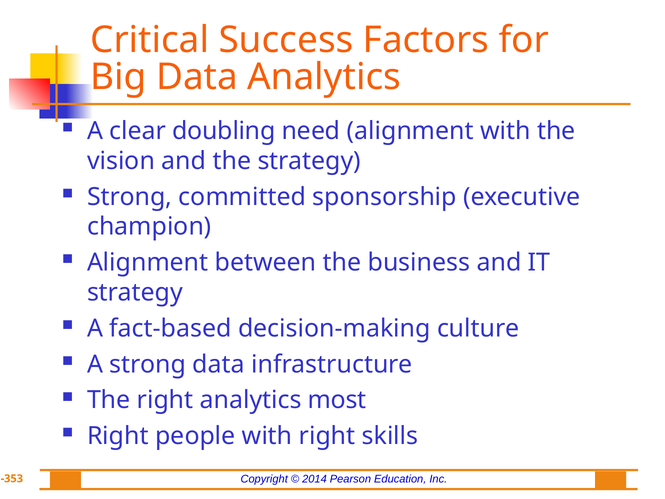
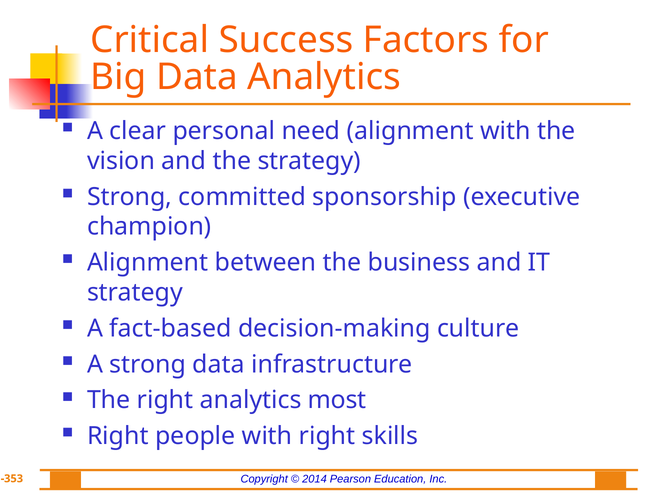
doubling: doubling -> personal
